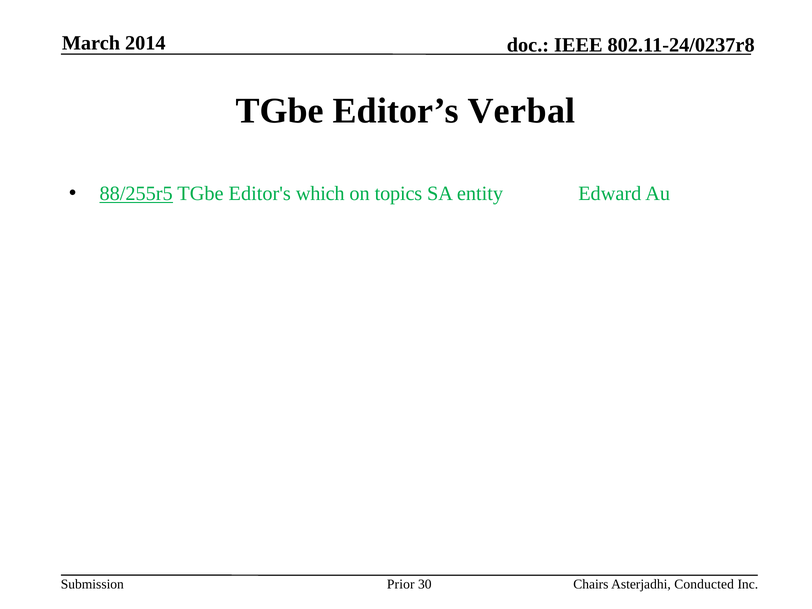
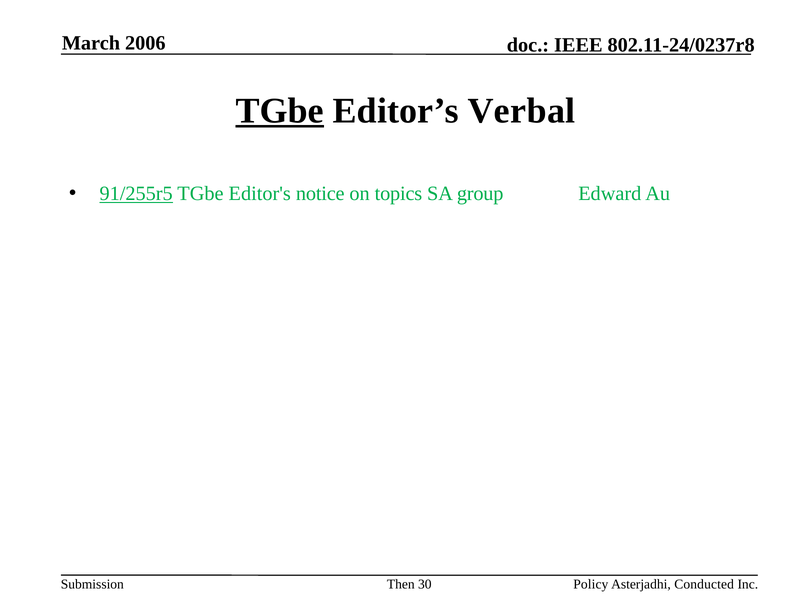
2014: 2014 -> 2006
TGbe at (280, 111) underline: none -> present
88/255r5: 88/255r5 -> 91/255r5
which: which -> notice
entity: entity -> group
Prior: Prior -> Then
Chairs: Chairs -> Policy
